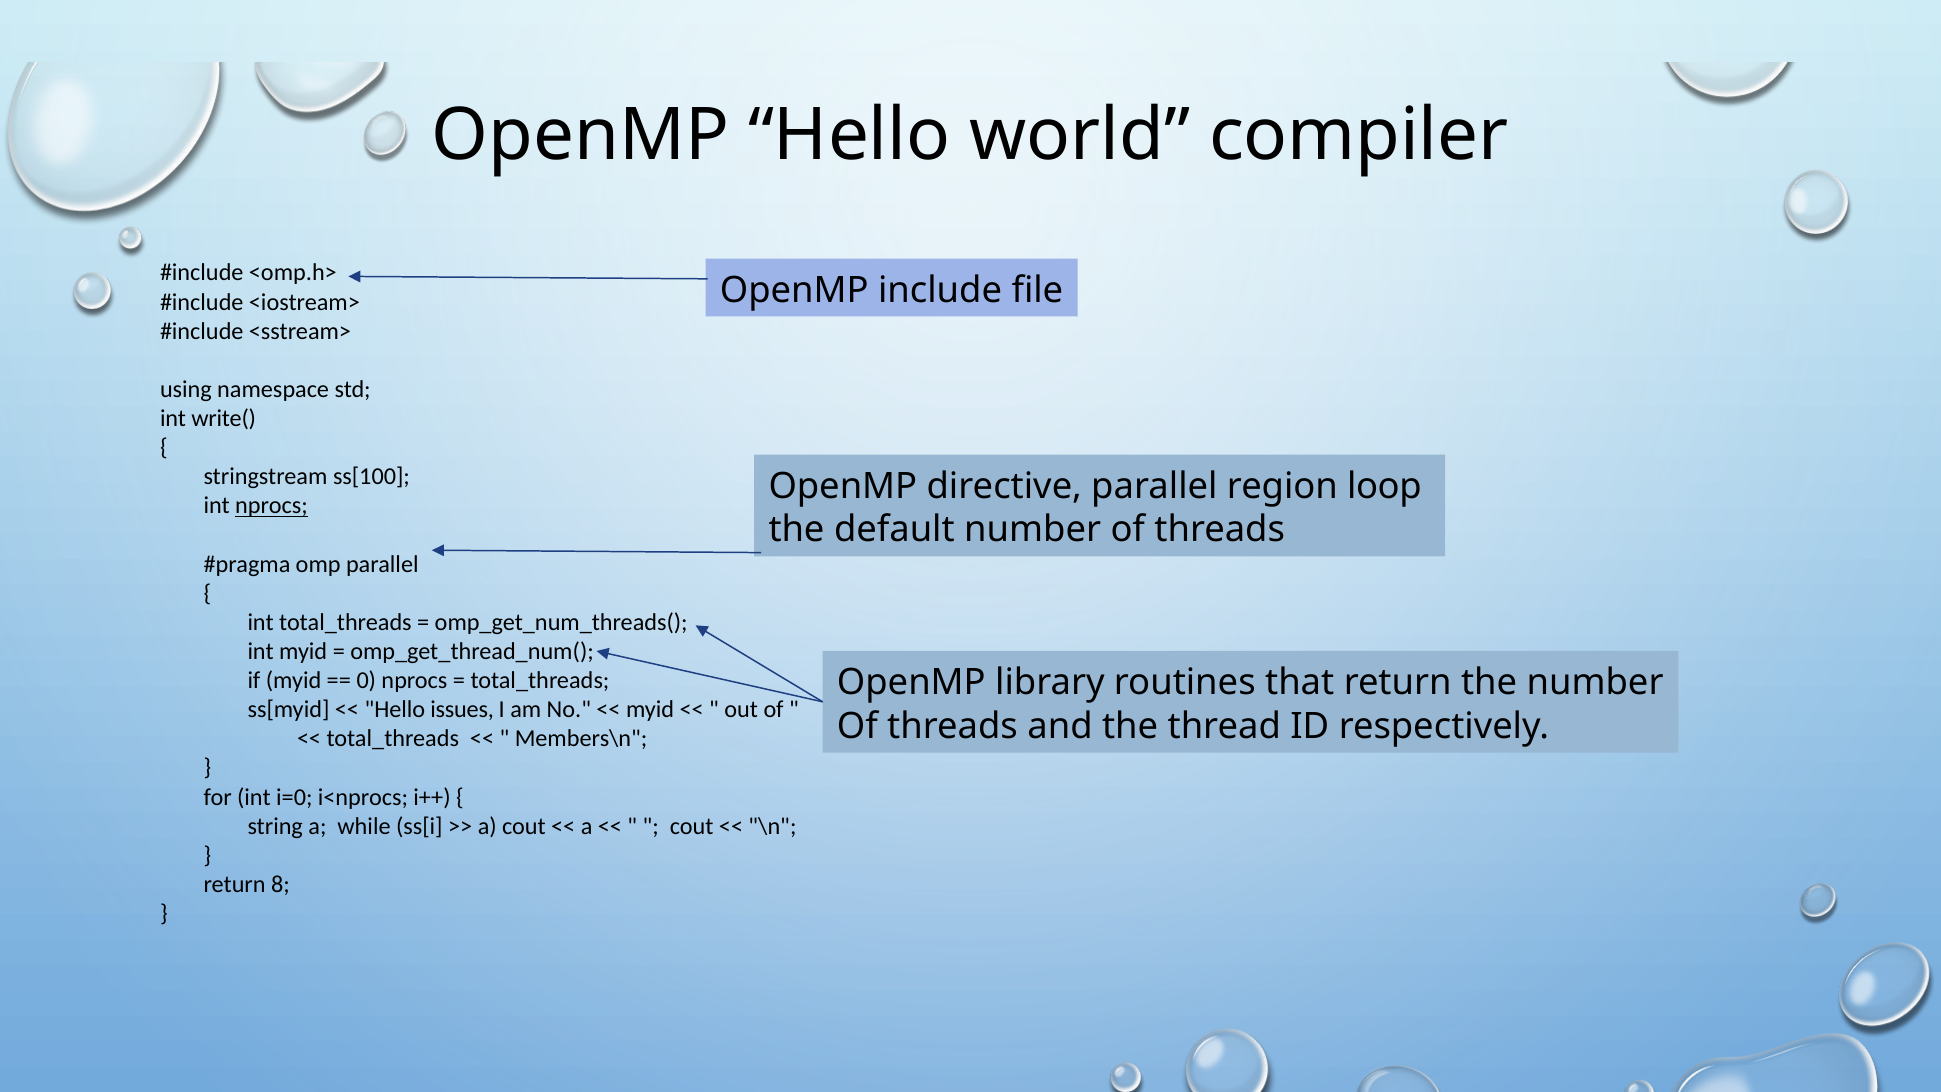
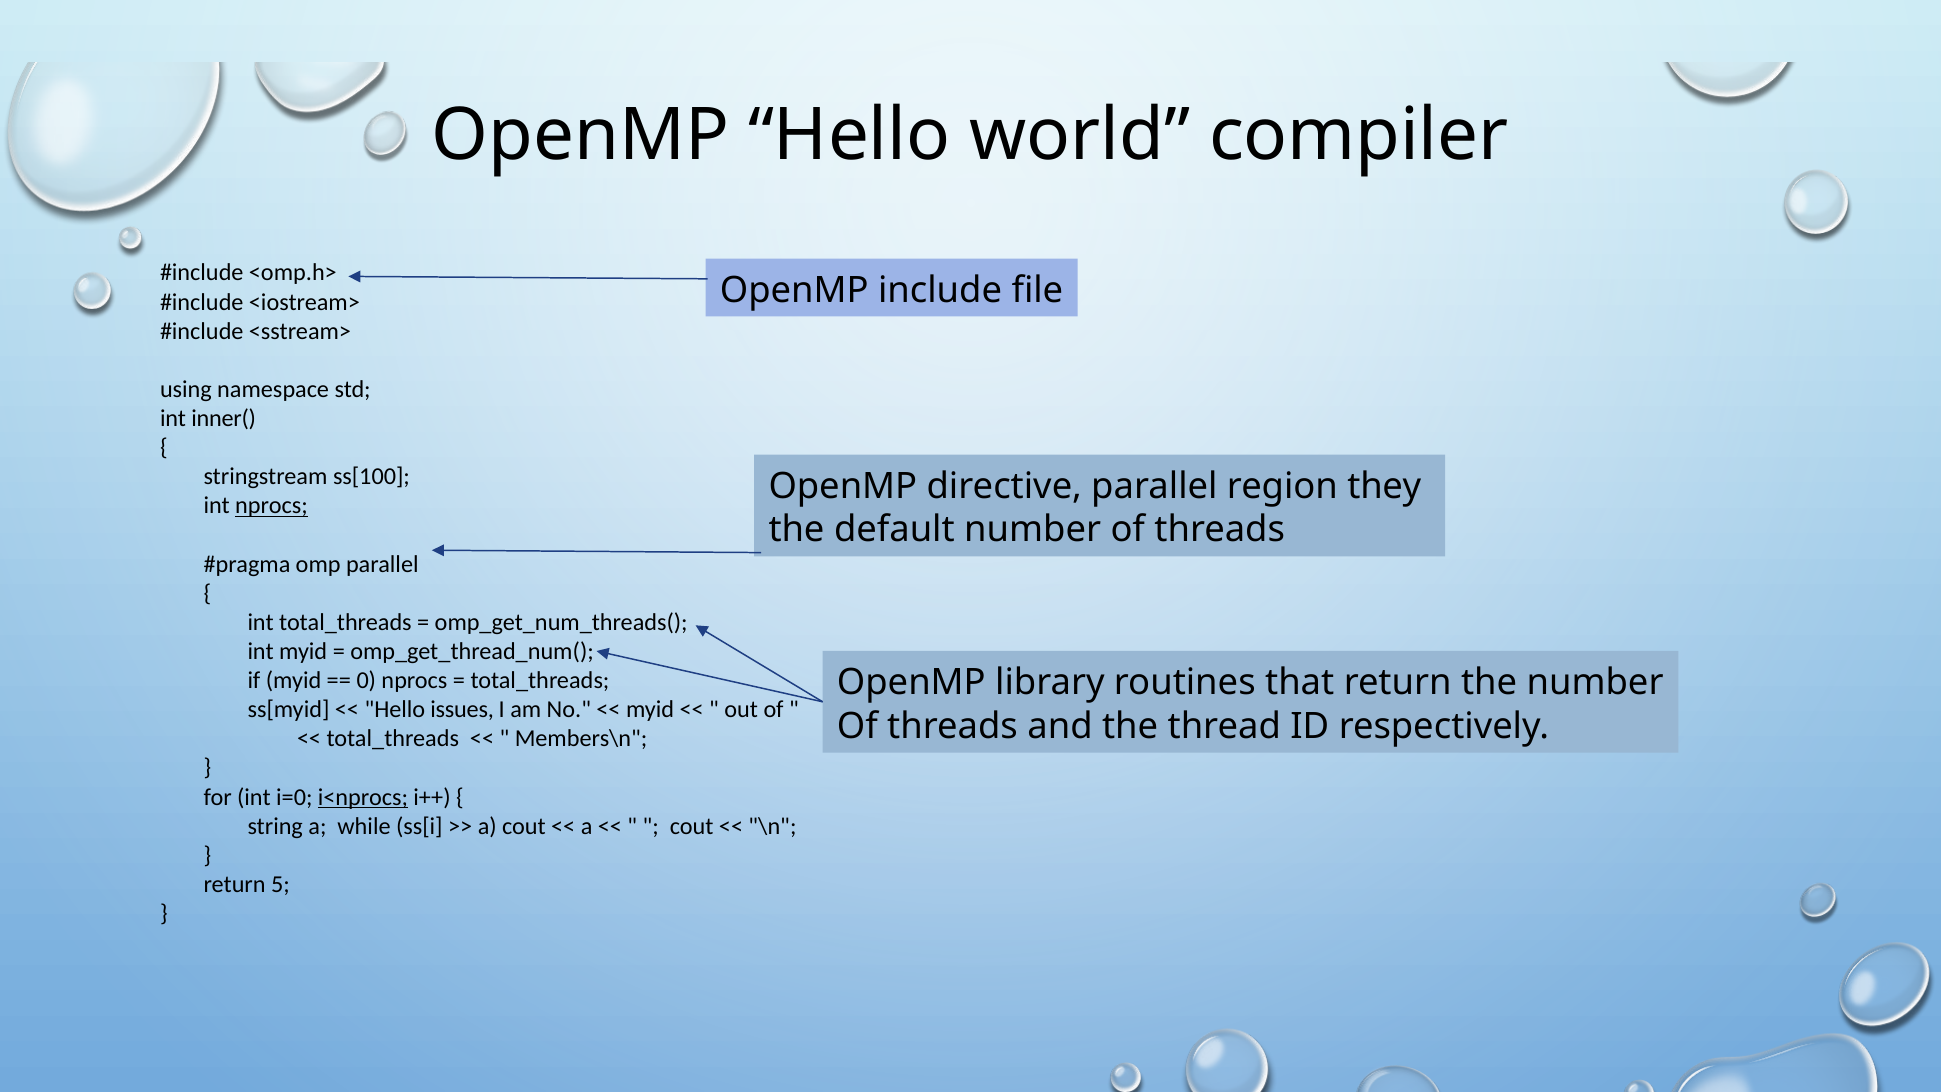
write(: write( -> inner(
loop: loop -> they
i<nprocs underline: none -> present
8: 8 -> 5
